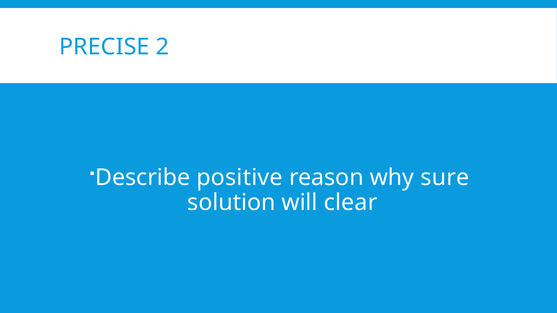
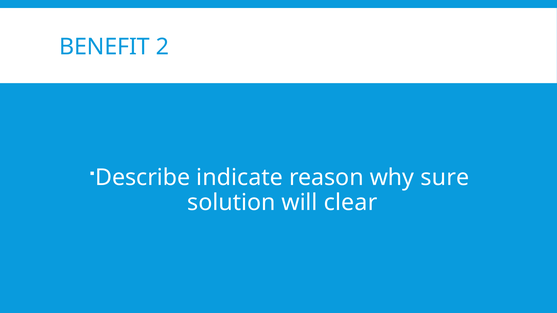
PRECISE: PRECISE -> BENEFIT
positive: positive -> indicate
